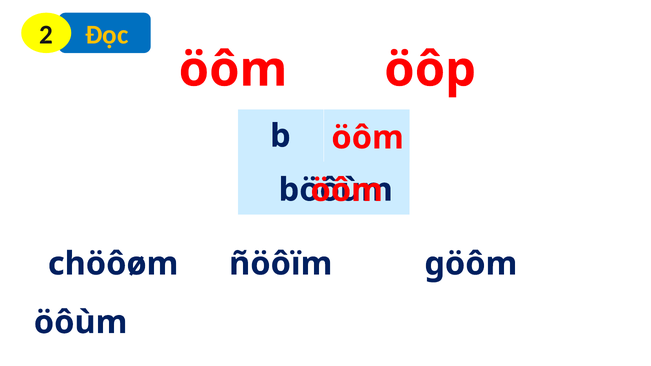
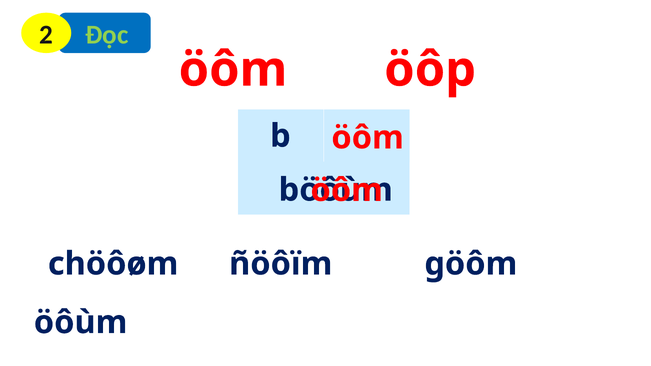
Đọc colour: yellow -> light green
